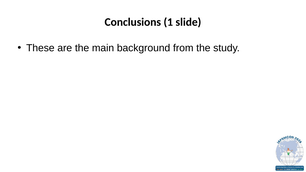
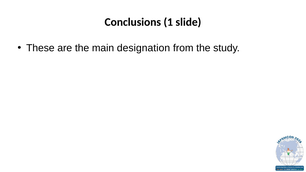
background: background -> designation
